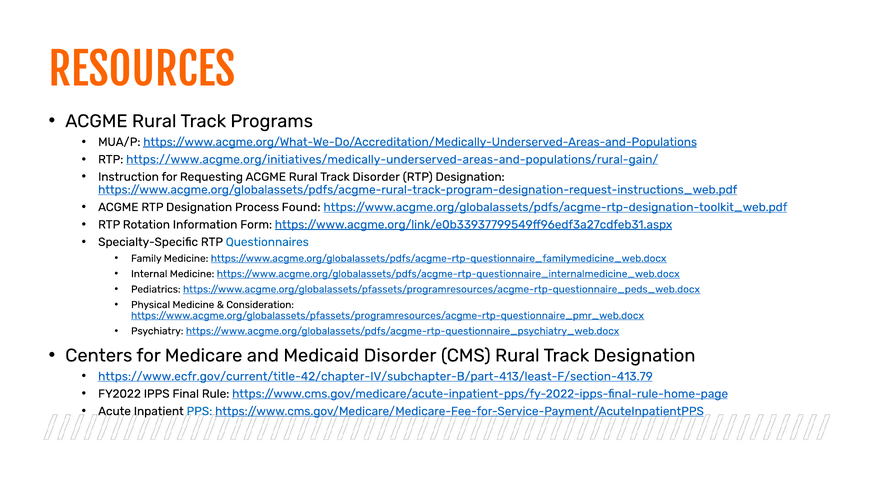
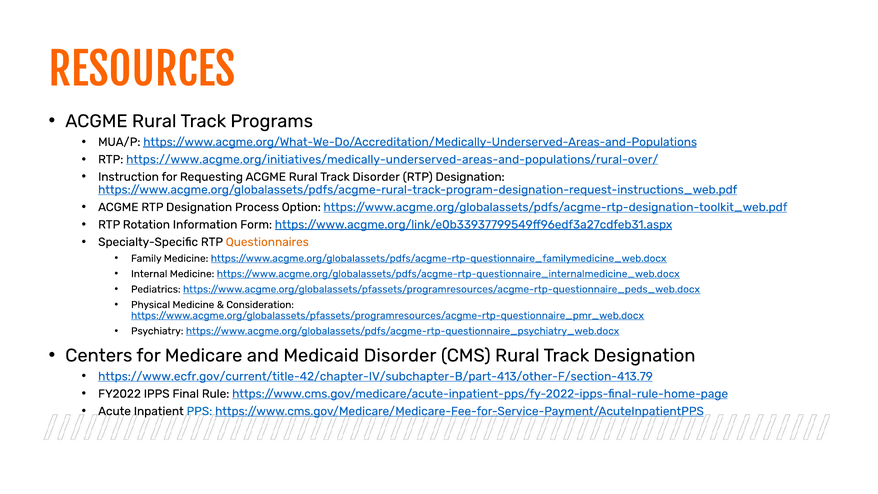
https://www.acgme.org/initiatives/medically-underserved-areas-and-populations/rural-gain/: https://www.acgme.org/initiatives/medically-underserved-areas-and-populations/rural-gain/ -> https://www.acgme.org/initiatives/medically-underserved-areas-and-populations/rural-over/
Found: Found -> Option
Questionnaires colour: blue -> orange
https://www.ecfr.gov/current/title-42/chapter-IV/subchapter-B/part-413/least-F/section-413.79: https://www.ecfr.gov/current/title-42/chapter-IV/subchapter-B/part-413/least-F/section-413.79 -> https://www.ecfr.gov/current/title-42/chapter-IV/subchapter-B/part-413/other-F/section-413.79
